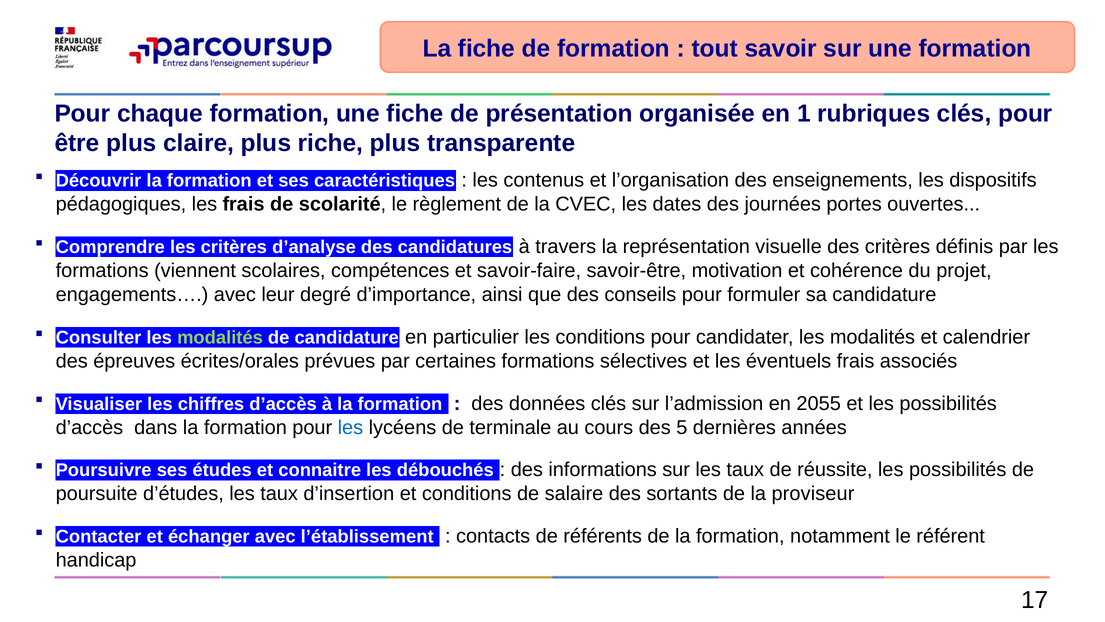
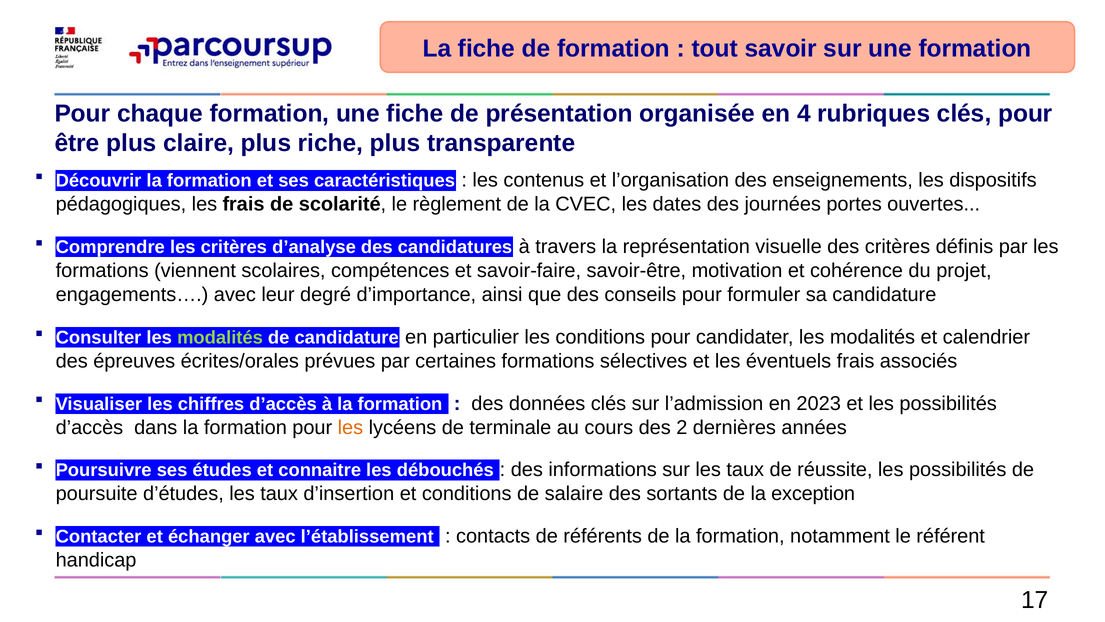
1: 1 -> 4
2055: 2055 -> 2023
les at (350, 427) colour: blue -> orange
5: 5 -> 2
proviseur: proviseur -> exception
